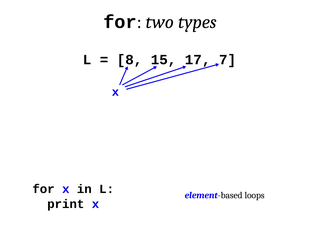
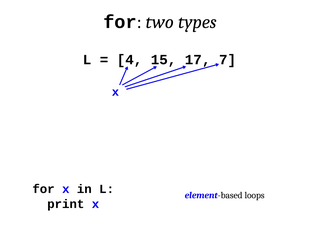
8: 8 -> 4
